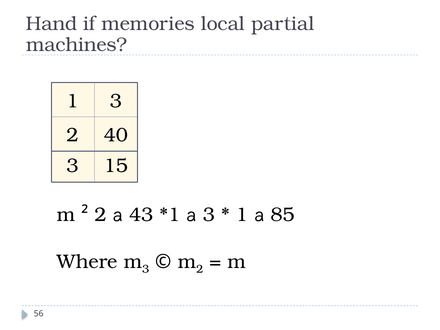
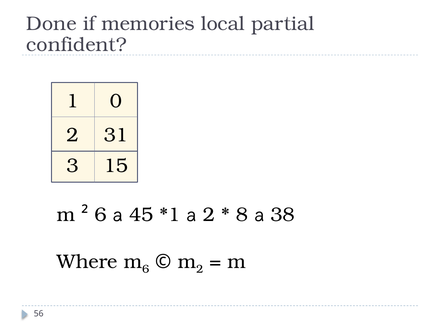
Hand: Hand -> Done
machines: machines -> confident
1 3: 3 -> 0
40: 40 -> 31
² 2: 2 -> 6
43: 43 -> 45
3 at (209, 215): 3 -> 2
1 at (242, 215): 1 -> 8
85: 85 -> 38
m 3: 3 -> 6
